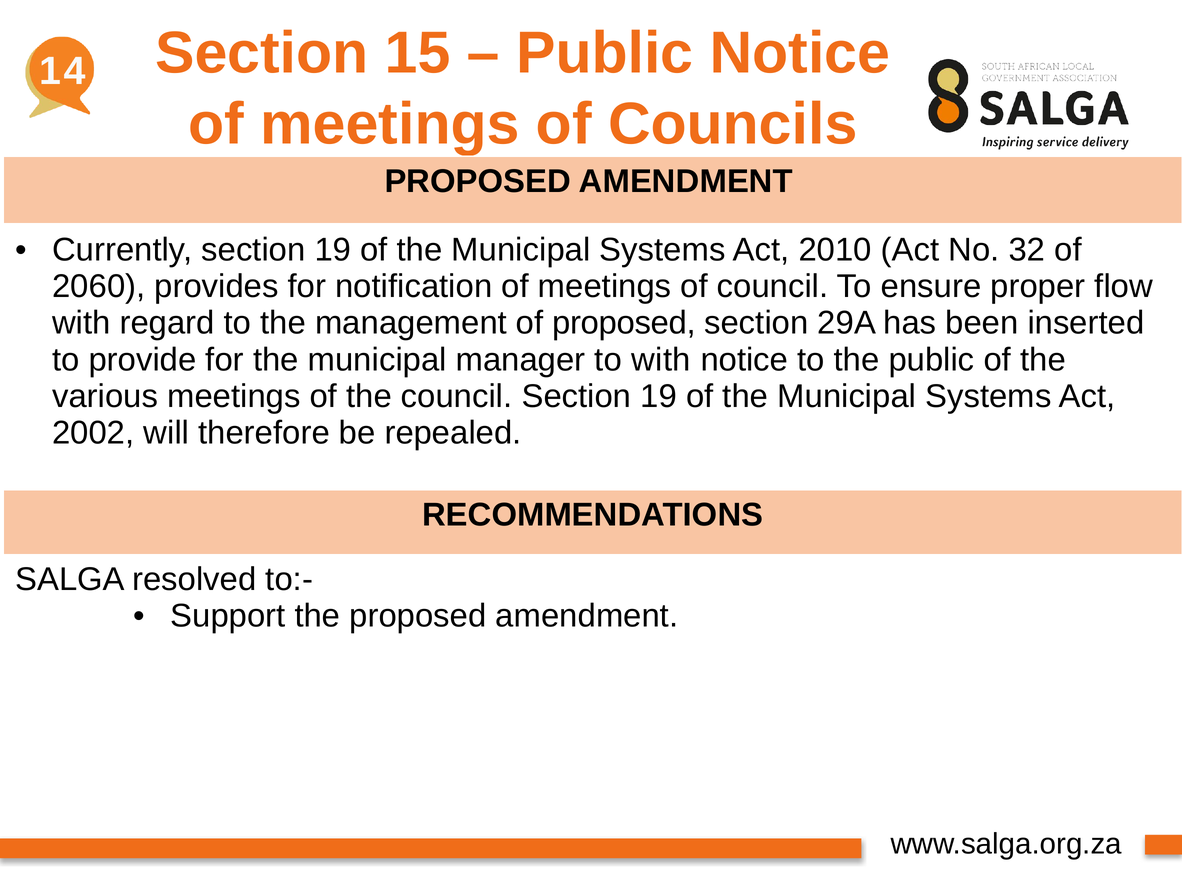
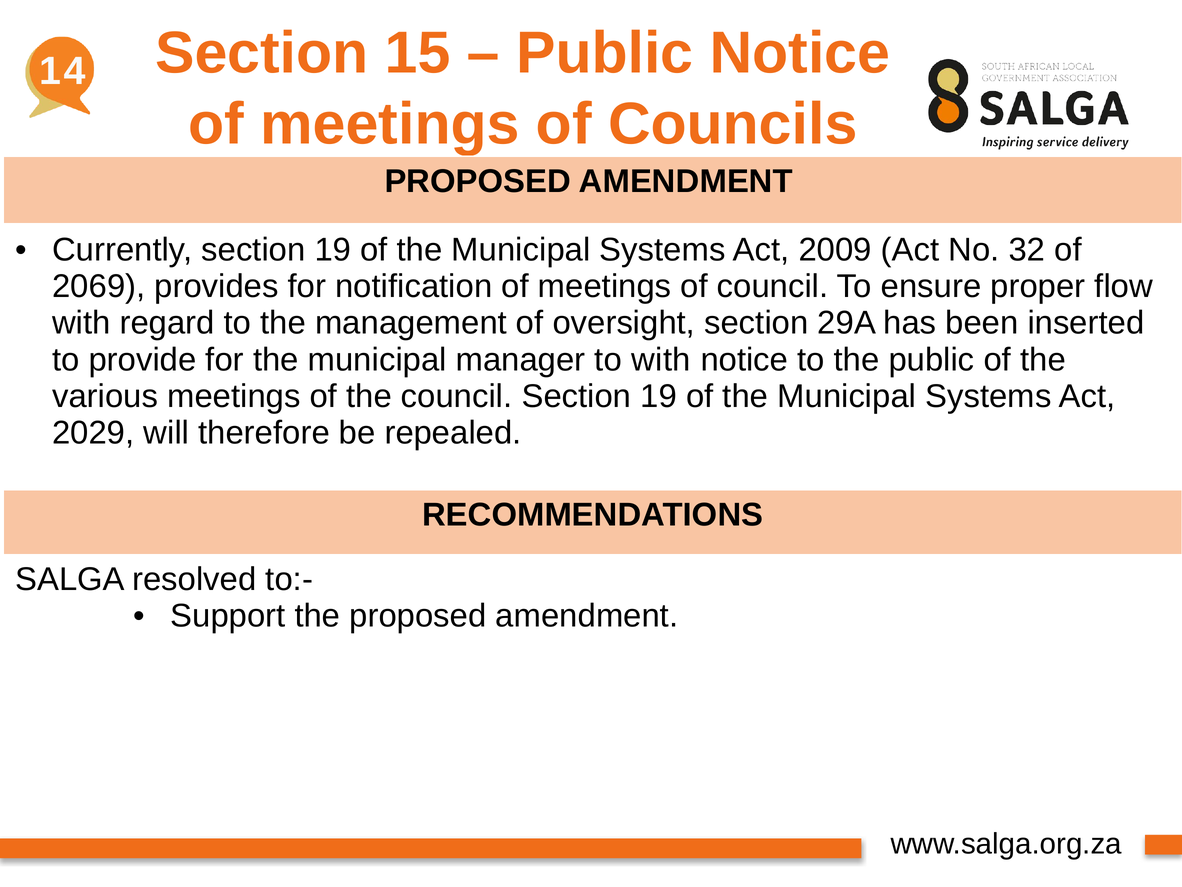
2010: 2010 -> 2009
2060: 2060 -> 2069
of proposed: proposed -> oversight
2002: 2002 -> 2029
